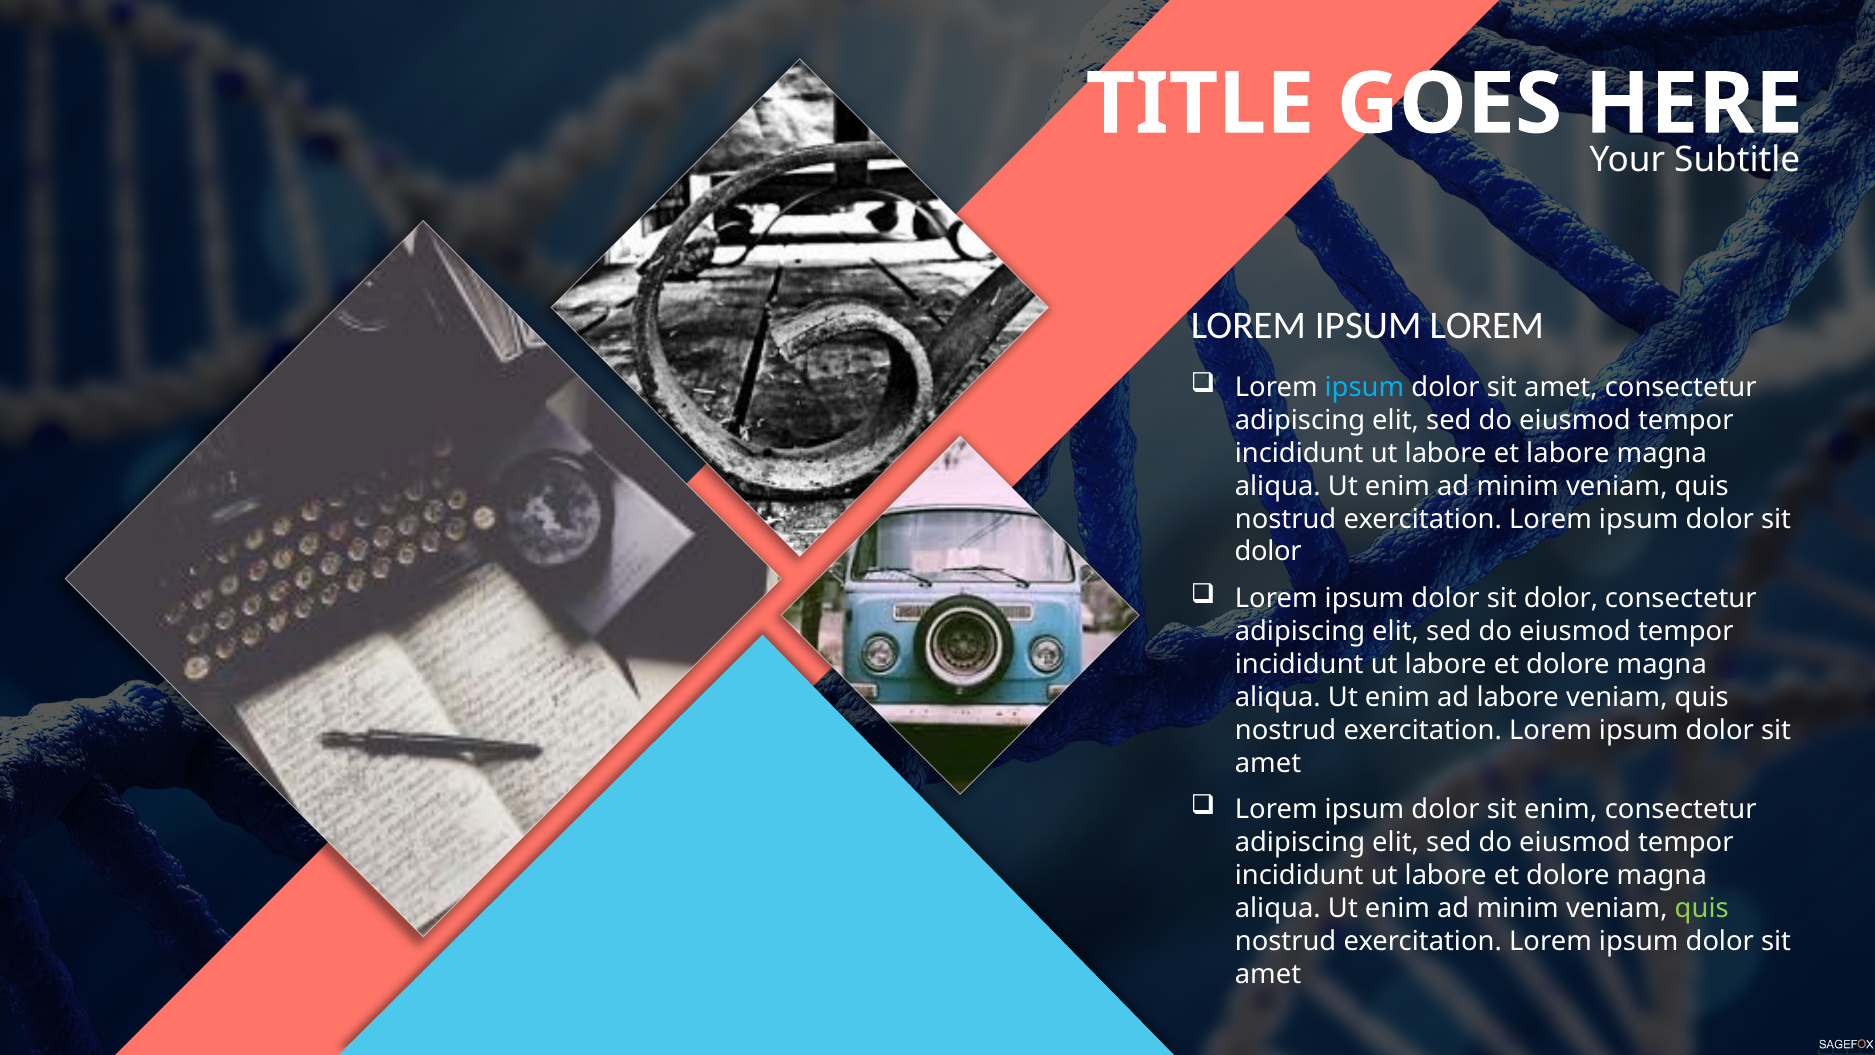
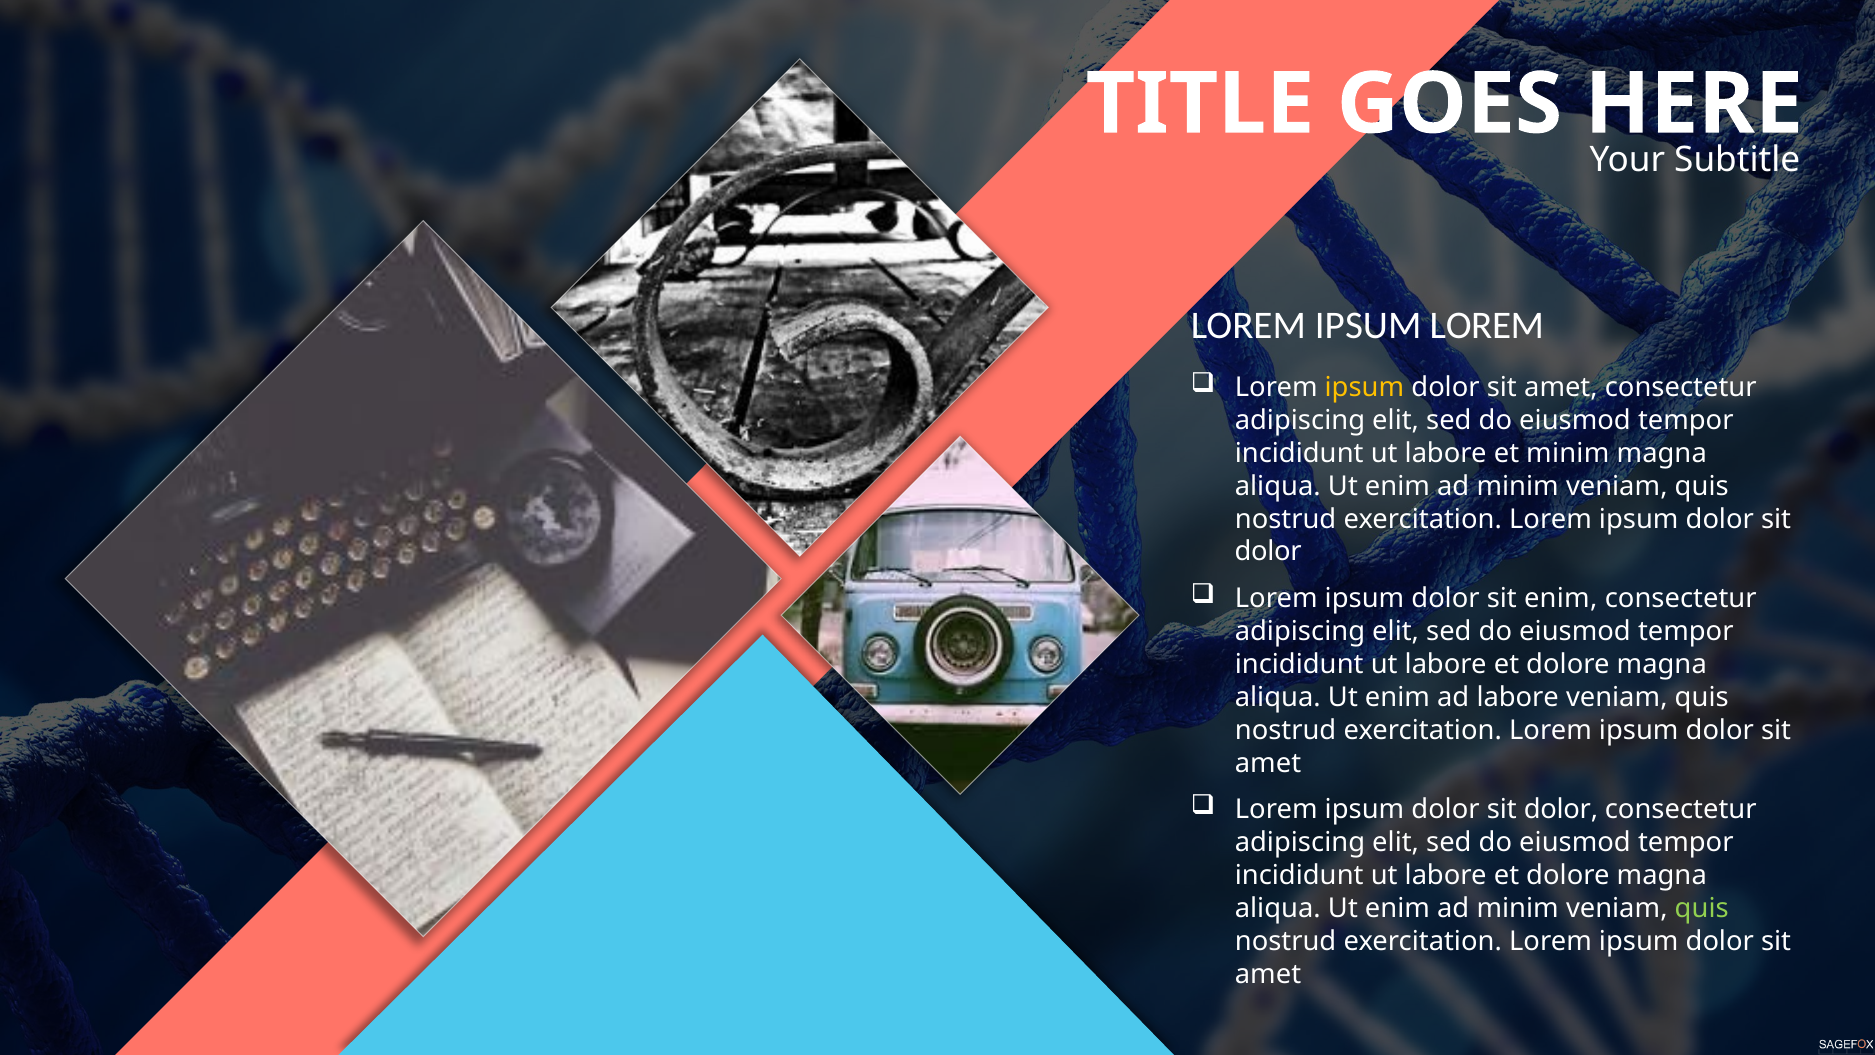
ipsum at (1364, 388) colour: light blue -> yellow
et labore: labore -> minim
dolor at (1561, 599): dolor -> enim
enim at (1561, 810): enim -> dolor
